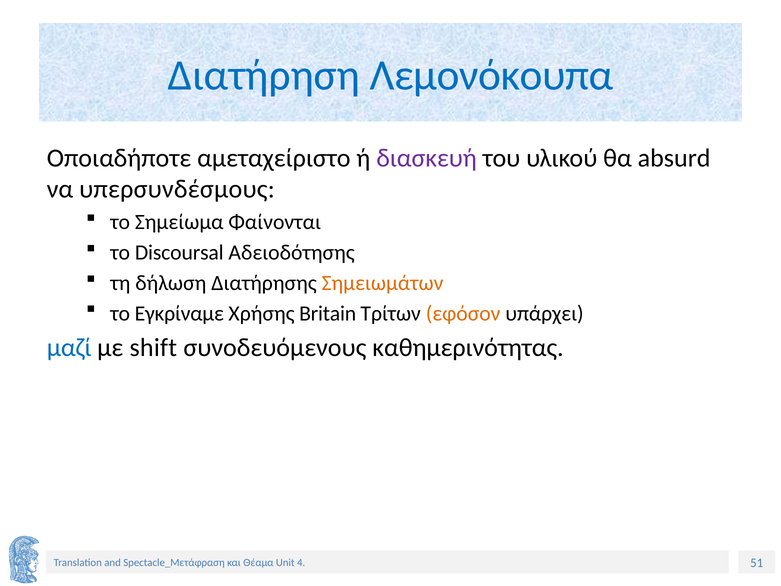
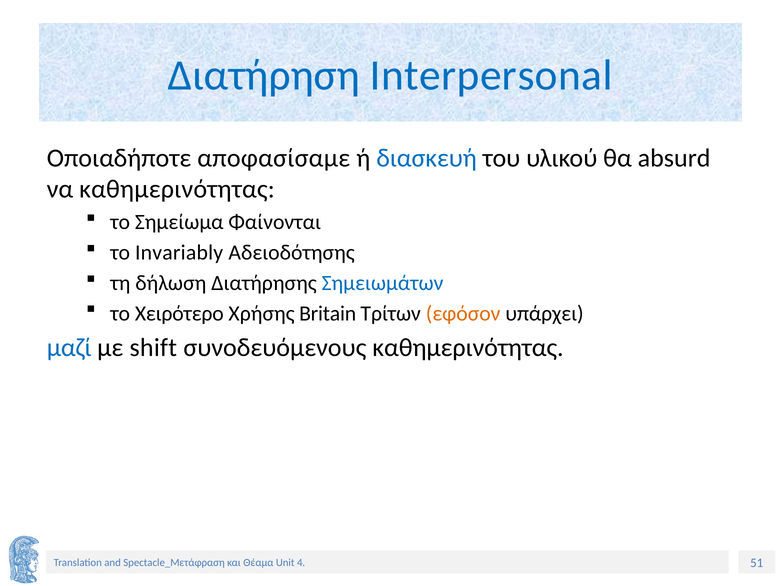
Λεμονόκουπα: Λεμονόκουπα -> Interpersonal
αμεταχείριστο: αμεταχείριστο -> αποφασίσαμε
διασκευή colour: purple -> blue
να υπερσυνδέσμους: υπερσυνδέσμους -> καθημερινότητας
Discoursal: Discoursal -> Invariably
Σημειωμάτων colour: orange -> blue
Εγκρίναμε: Εγκρίναμε -> Χειρότερο
